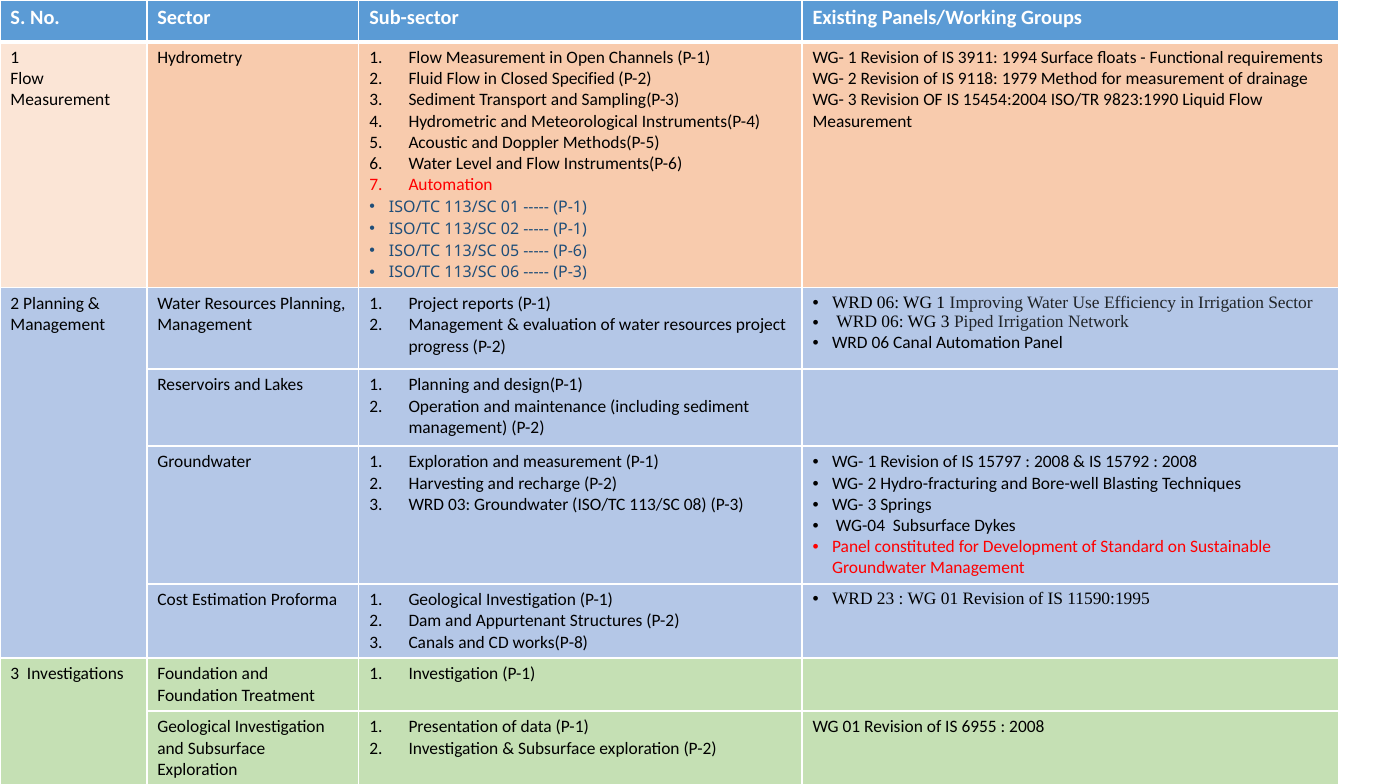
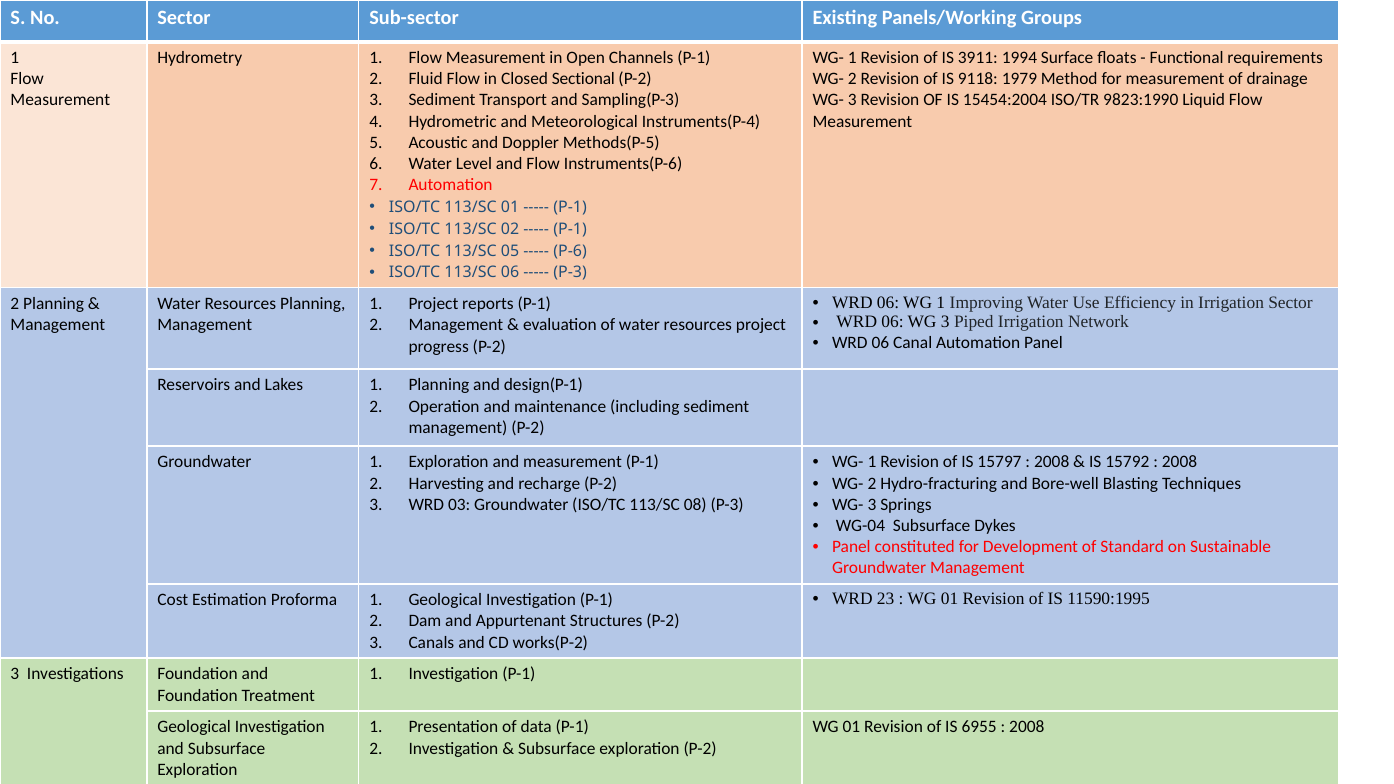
Specified: Specified -> Sectional
works(P-8: works(P-8 -> works(P-2
